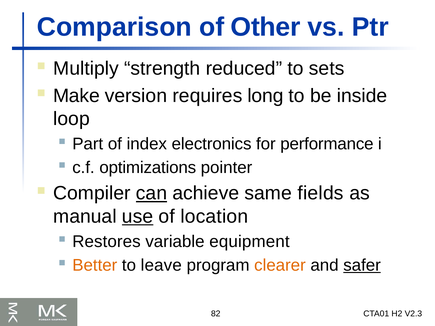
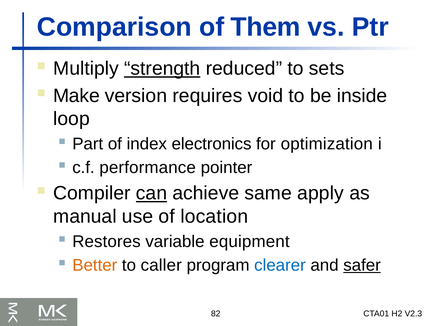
Other: Other -> Them
strength underline: none -> present
long: long -> void
performance: performance -> optimization
optimizations: optimizations -> performance
fields: fields -> apply
use underline: present -> none
leave: leave -> caller
clearer colour: orange -> blue
